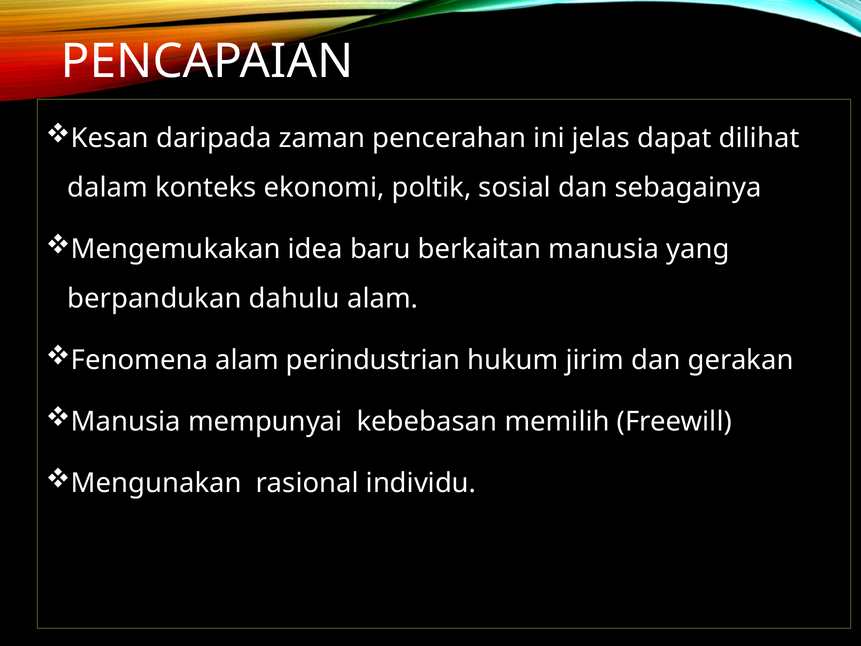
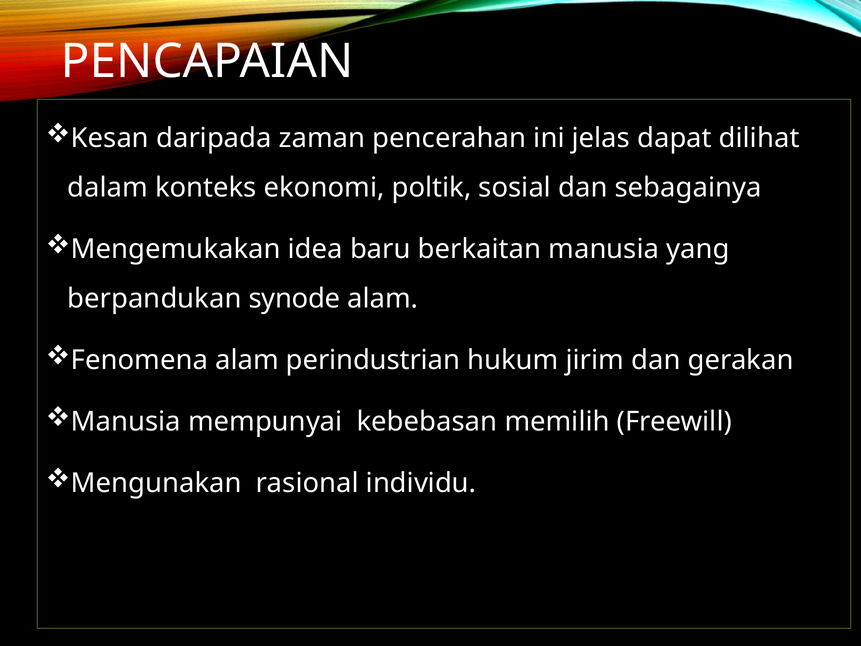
dahulu: dahulu -> synode
